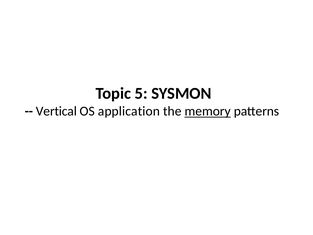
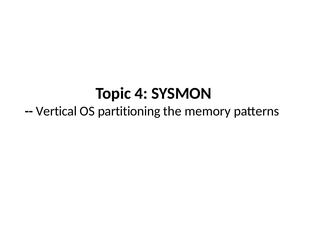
5: 5 -> 4
application: application -> partitioning
memory underline: present -> none
